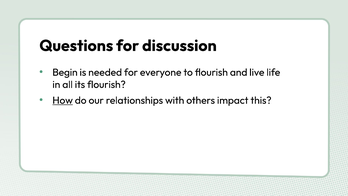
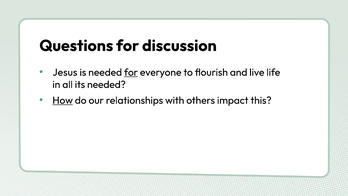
Begin: Begin -> Jesus
for at (131, 72) underline: none -> present
its flourish: flourish -> needed
